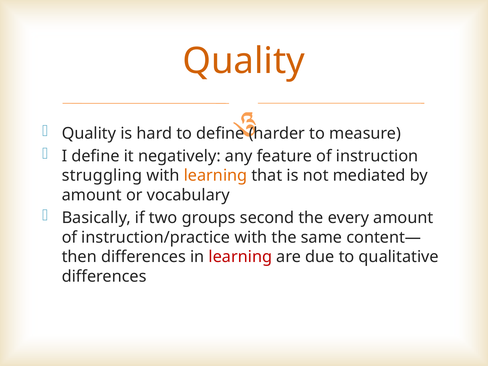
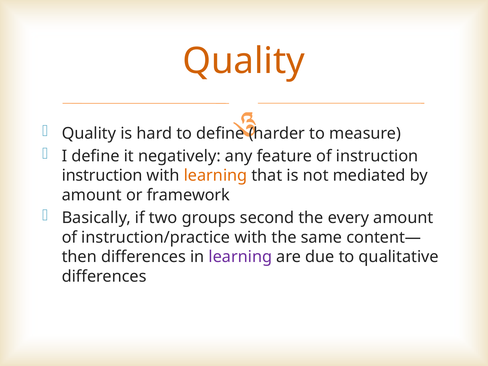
struggling at (102, 176): struggling -> instruction
vocabulary: vocabulary -> framework
learning at (240, 257) colour: red -> purple
